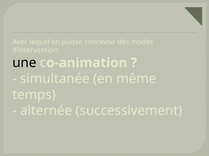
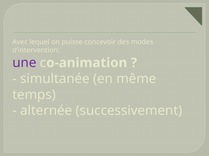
une colour: black -> purple
